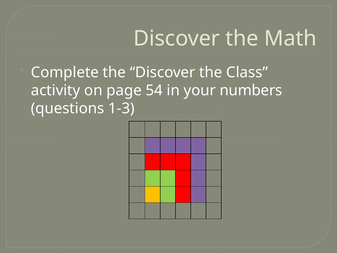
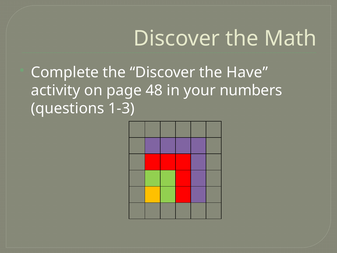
Class: Class -> Have
54: 54 -> 48
